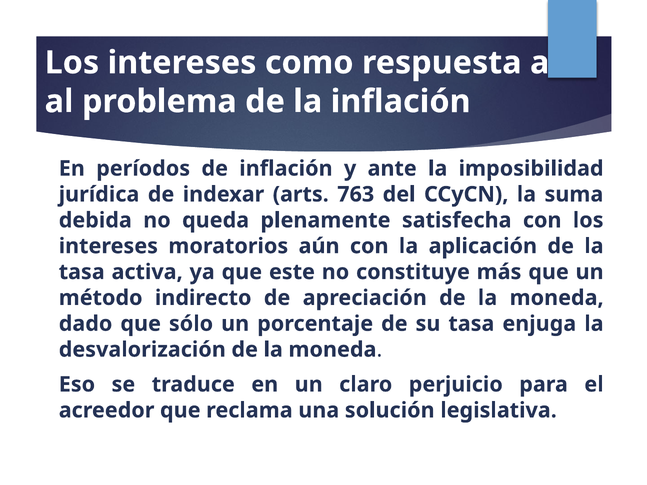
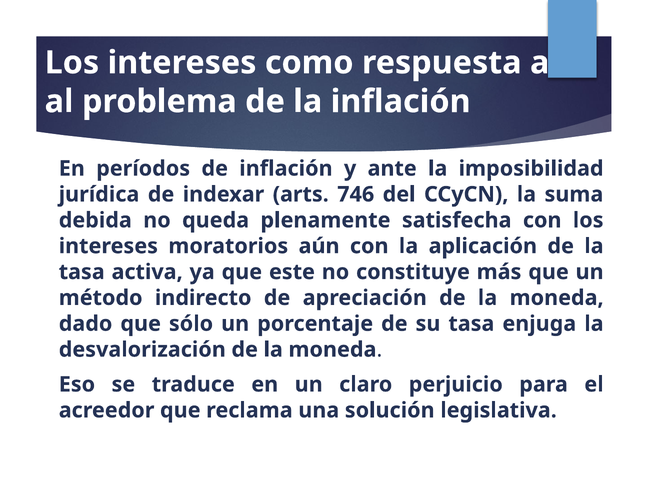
763: 763 -> 746
